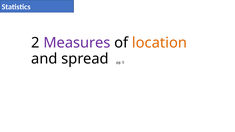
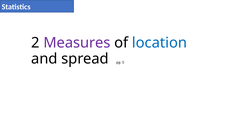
location colour: orange -> blue
